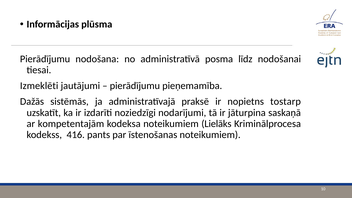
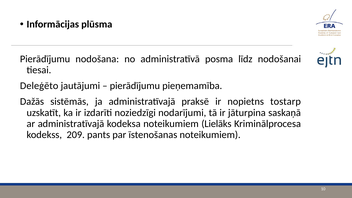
Izmeklēti: Izmeklēti -> Deleģēto
ar kompetentajām: kompetentajām -> administratīvajā
416: 416 -> 209
